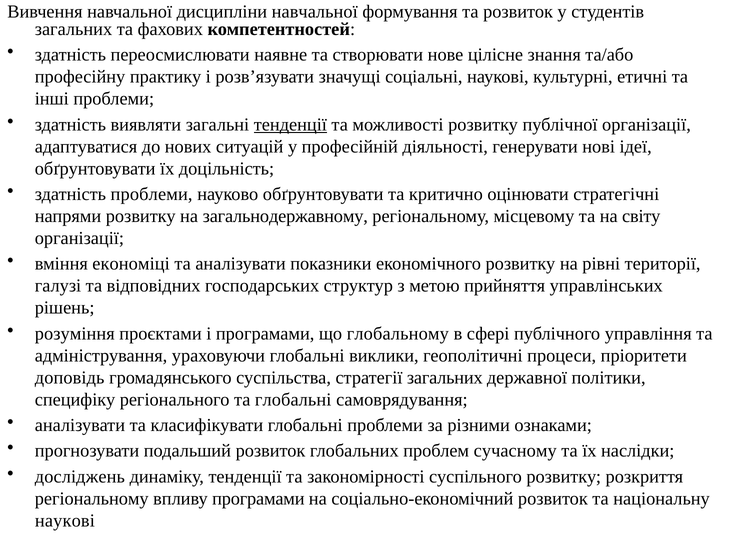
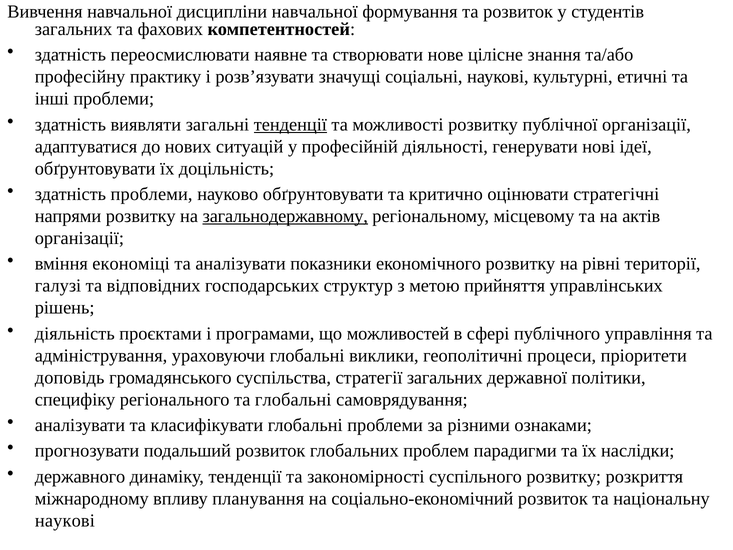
загальнодержавному underline: none -> present
світу: світу -> актів
розуміння: розуміння -> діяльність
глобальному: глобальному -> можливостей
сучасному: сучасному -> парадигми
досліджень: досліджень -> державного
регіональному at (92, 498): регіональному -> міжнародному
впливу програмами: програмами -> планування
